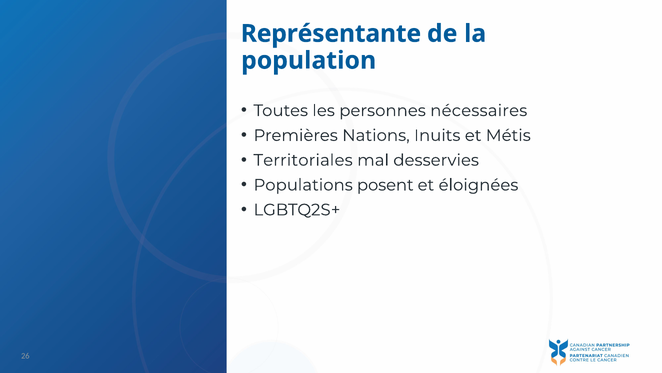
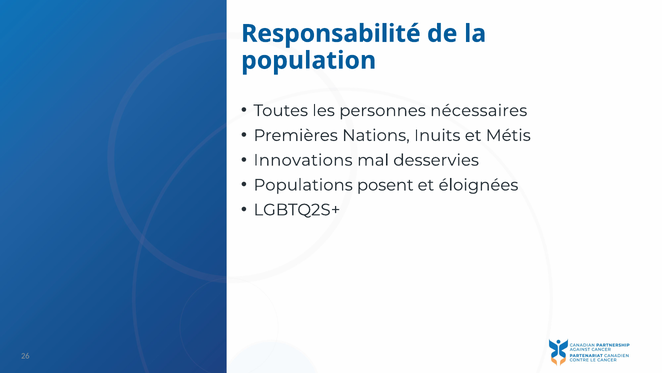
Représentante: Représentante -> Responsabilité
Territoriales: Territoriales -> Innovations
